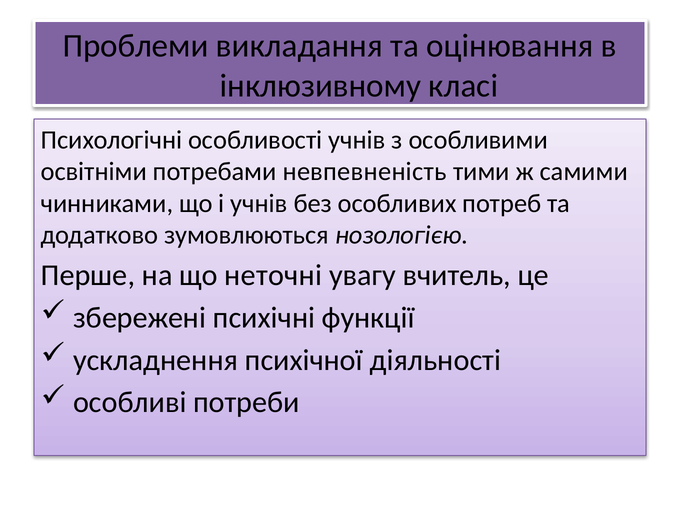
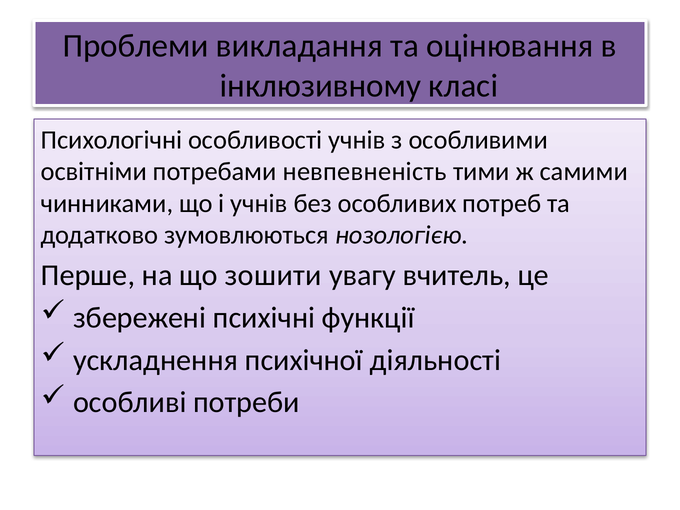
неточні: неточні -> зошити
